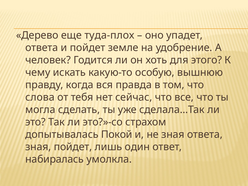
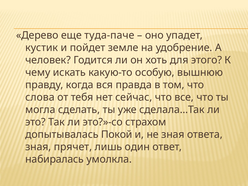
туда-плох: туда-плох -> туда-паче
ответа at (42, 48): ответа -> кустик
зная пойдет: пойдет -> прячет
